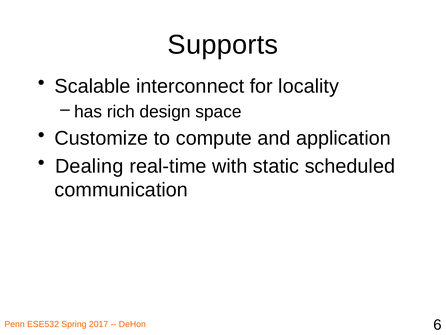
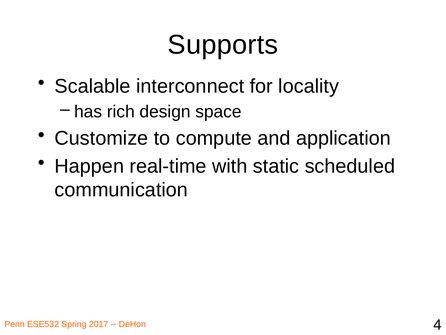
Dealing: Dealing -> Happen
6: 6 -> 4
